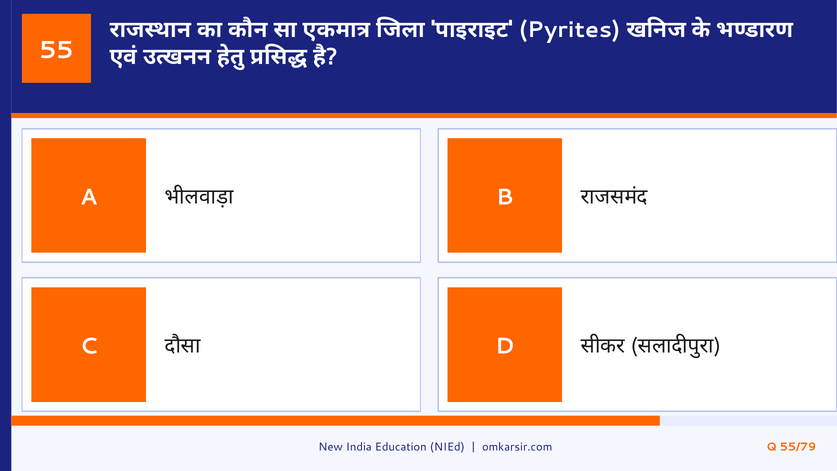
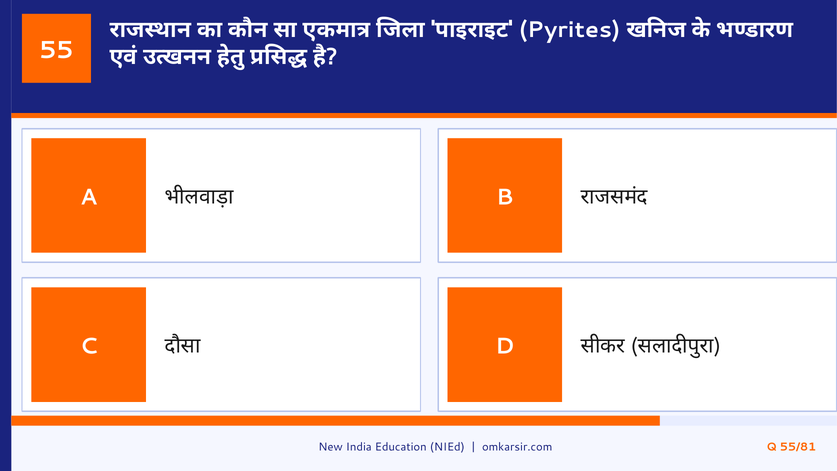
55/79: 55/79 -> 55/81
